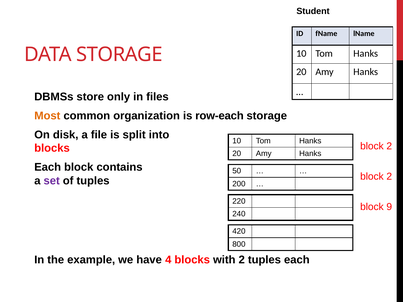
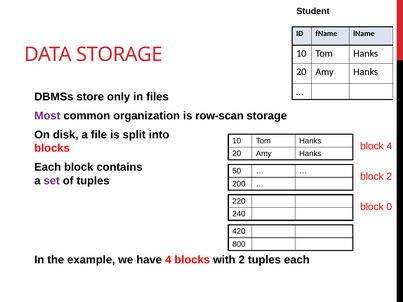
Most colour: orange -> purple
row-each: row-each -> row-scan
2 at (389, 146): 2 -> 4
9: 9 -> 0
